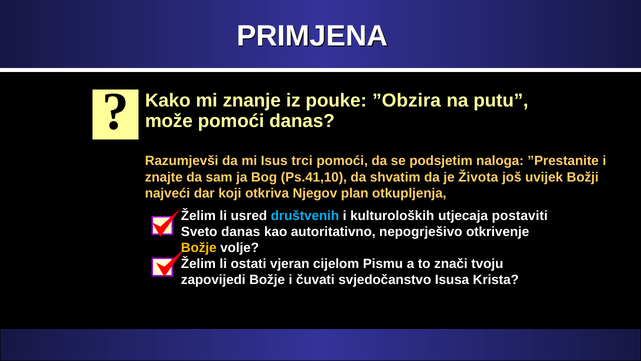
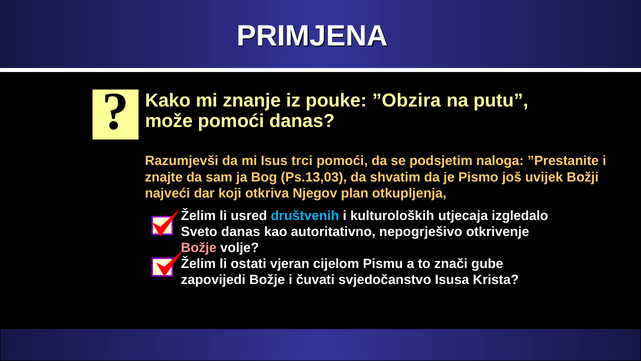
Ps.41,10: Ps.41,10 -> Ps.13,03
Života: Života -> Pismo
postaviti: postaviti -> izgledalo
Božje at (199, 248) colour: yellow -> pink
tvoju: tvoju -> gube
